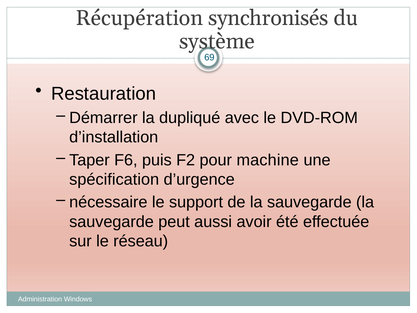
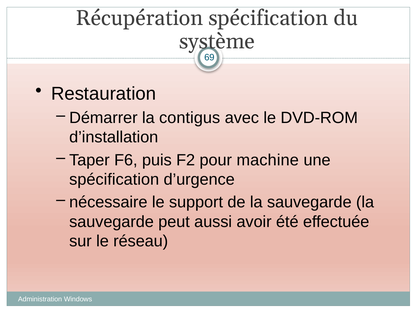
Récupération synchronisés: synchronisés -> spécification
dupliqué: dupliqué -> contigus
